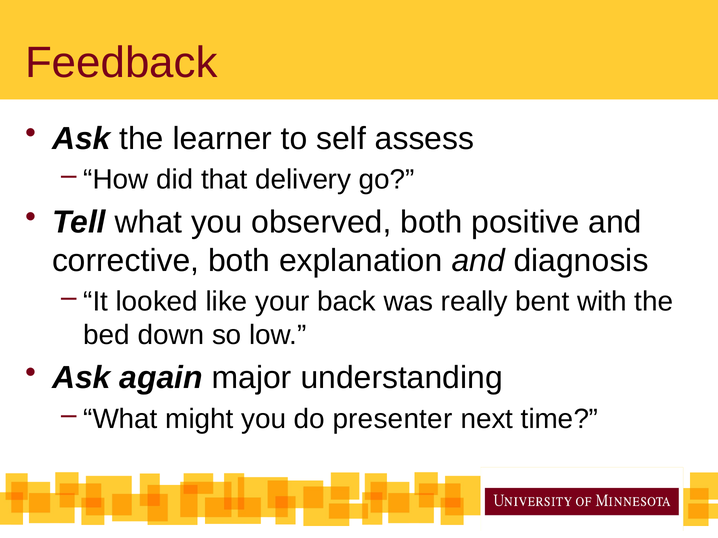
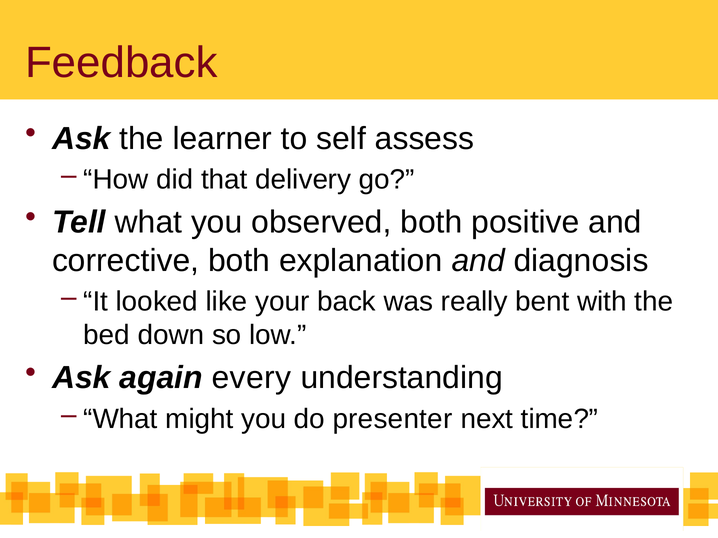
major: major -> every
